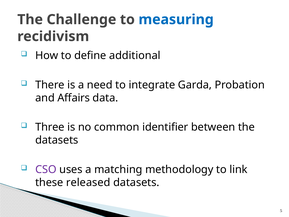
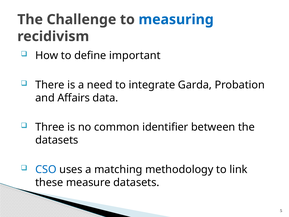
additional: additional -> important
CSO colour: purple -> blue
released: released -> measure
